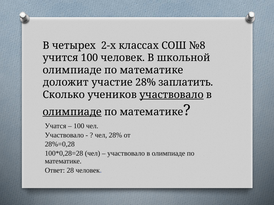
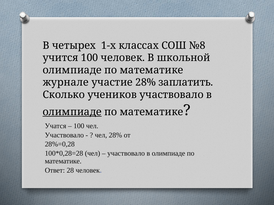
2-х: 2-х -> 1-х
доложит: доложит -> журнале
участвовало at (172, 95) underline: present -> none
